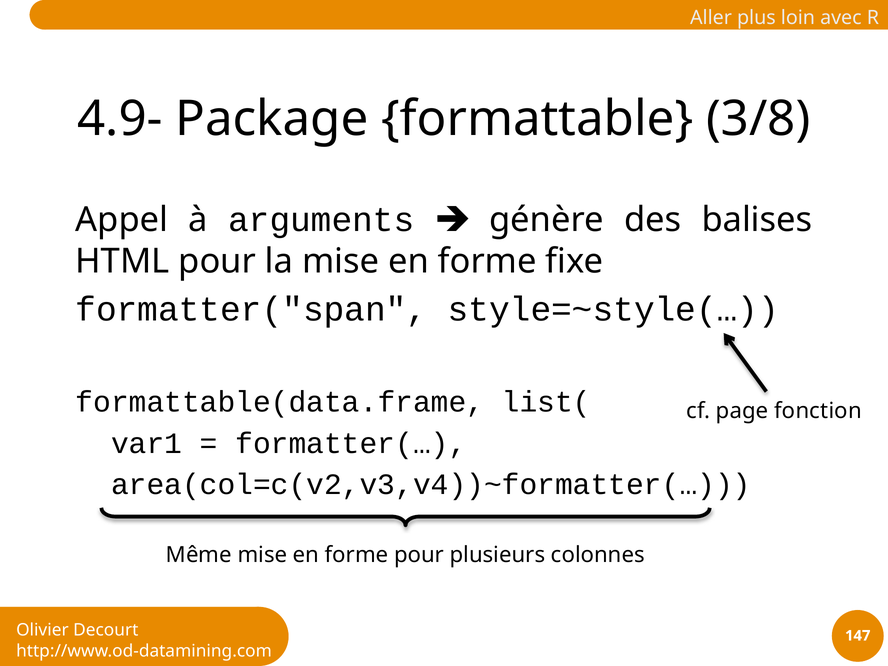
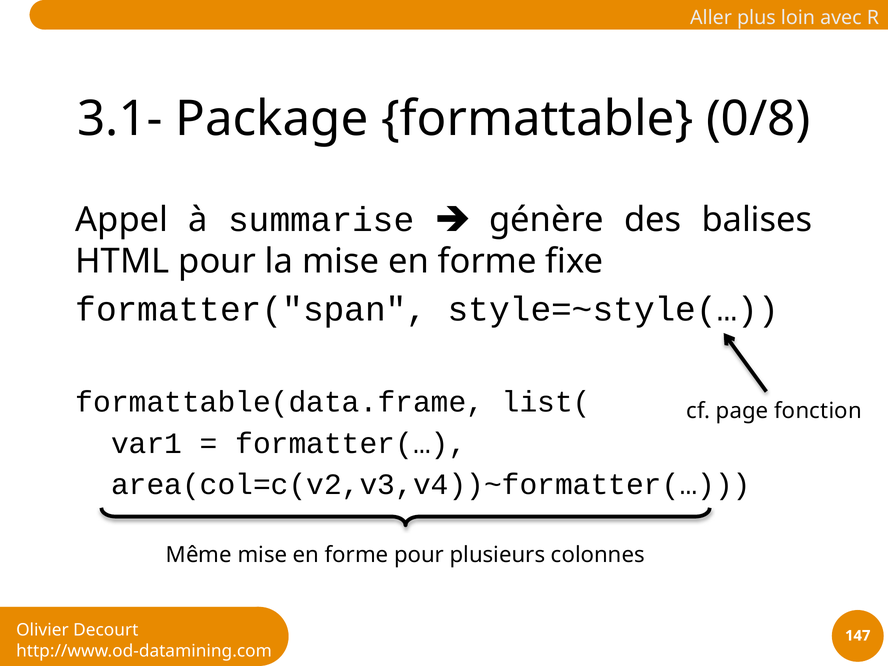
4.9-: 4.9- -> 3.1-
3/8: 3/8 -> 0/8
arguments: arguments -> summarise
